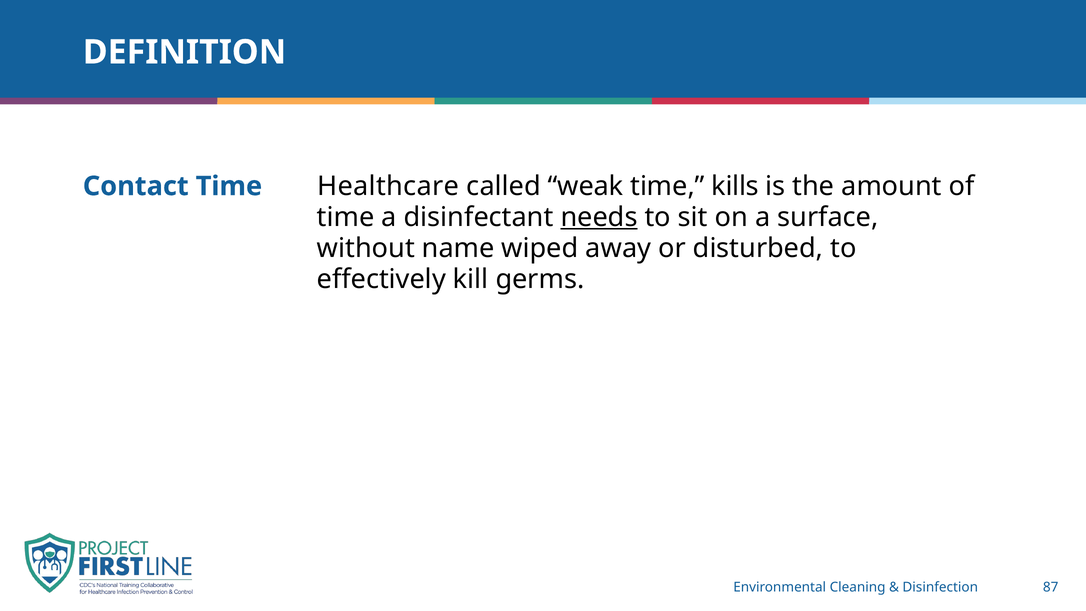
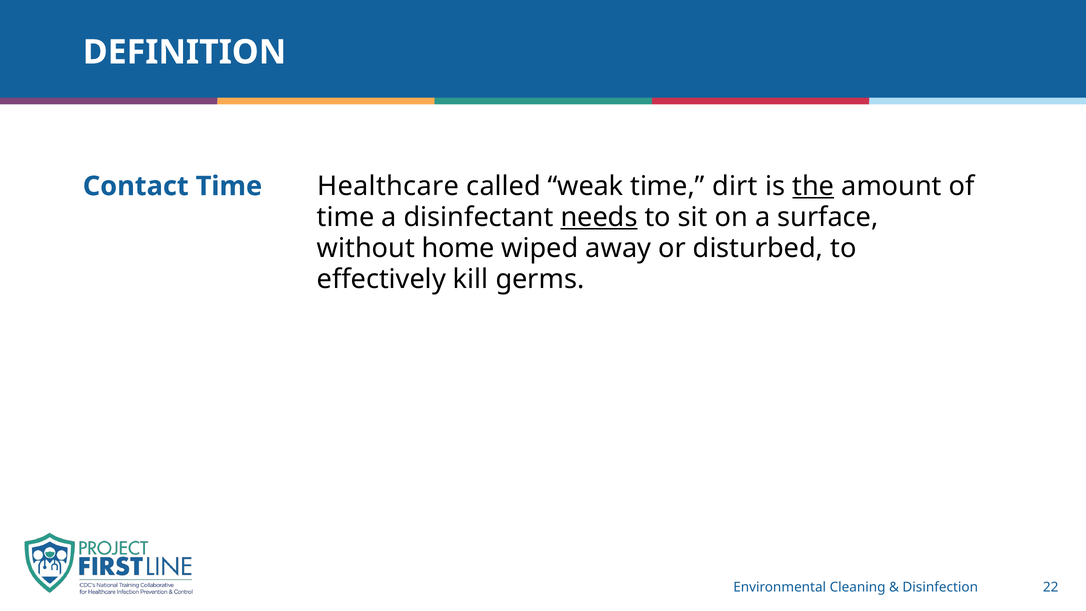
kills: kills -> dirt
the underline: none -> present
name: name -> home
87: 87 -> 22
